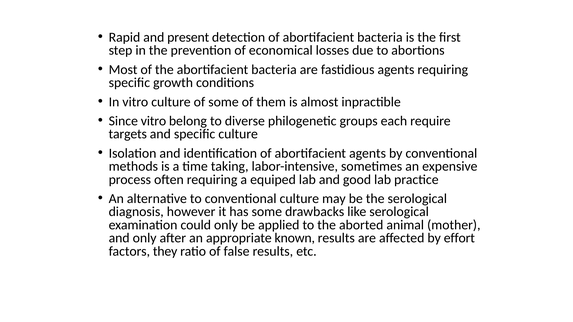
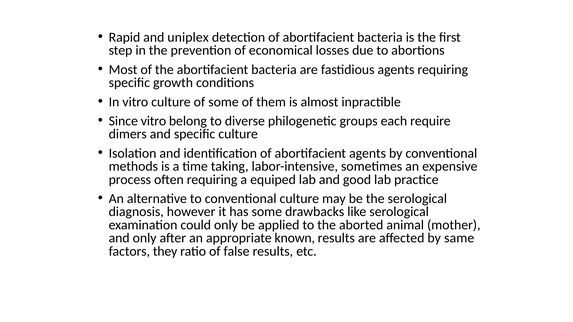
present: present -> uniplex
targets: targets -> dimers
effort: effort -> same
